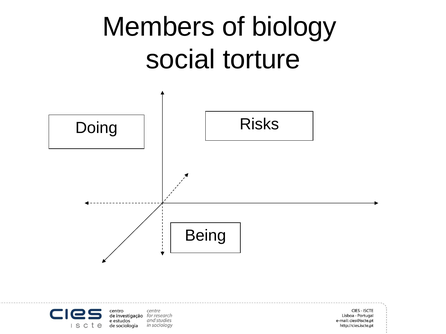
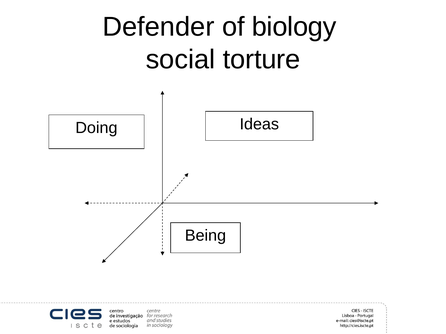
Members: Members -> Defender
Risks: Risks -> Ideas
